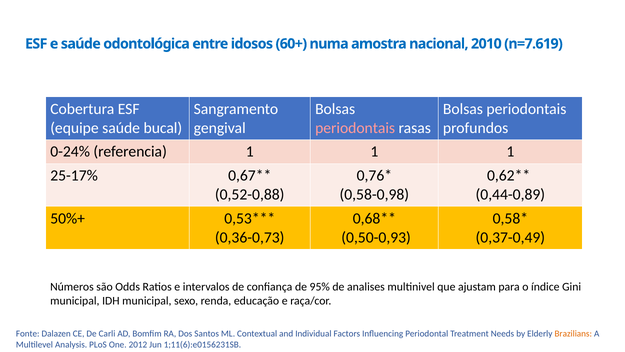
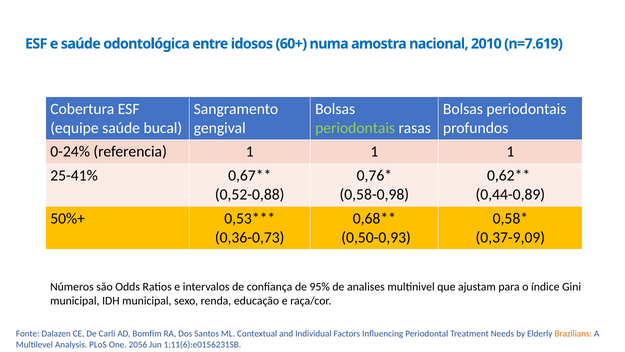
periodontais at (355, 128) colour: pink -> light green
25-17%: 25-17% -> 25-41%
0,37-0,49: 0,37-0,49 -> 0,37-9,09
2012: 2012 -> 2056
